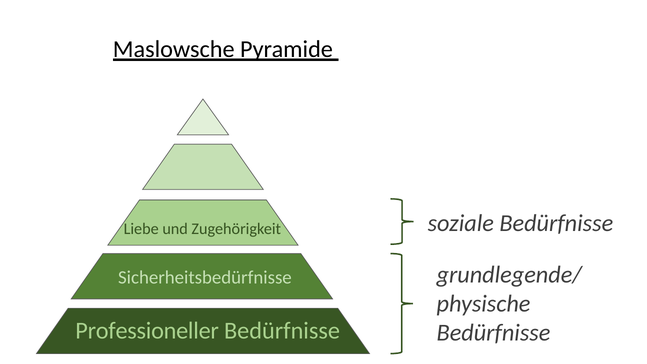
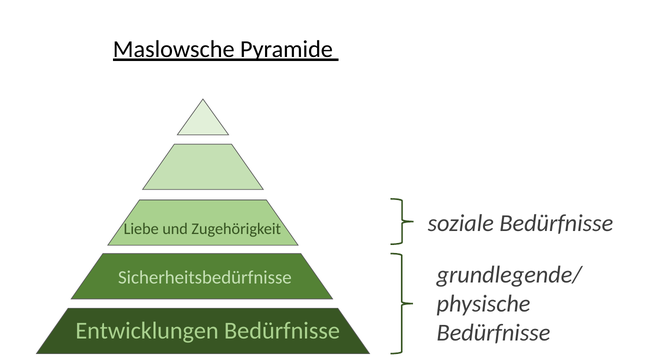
Professioneller: Professioneller -> Entwicklungen
